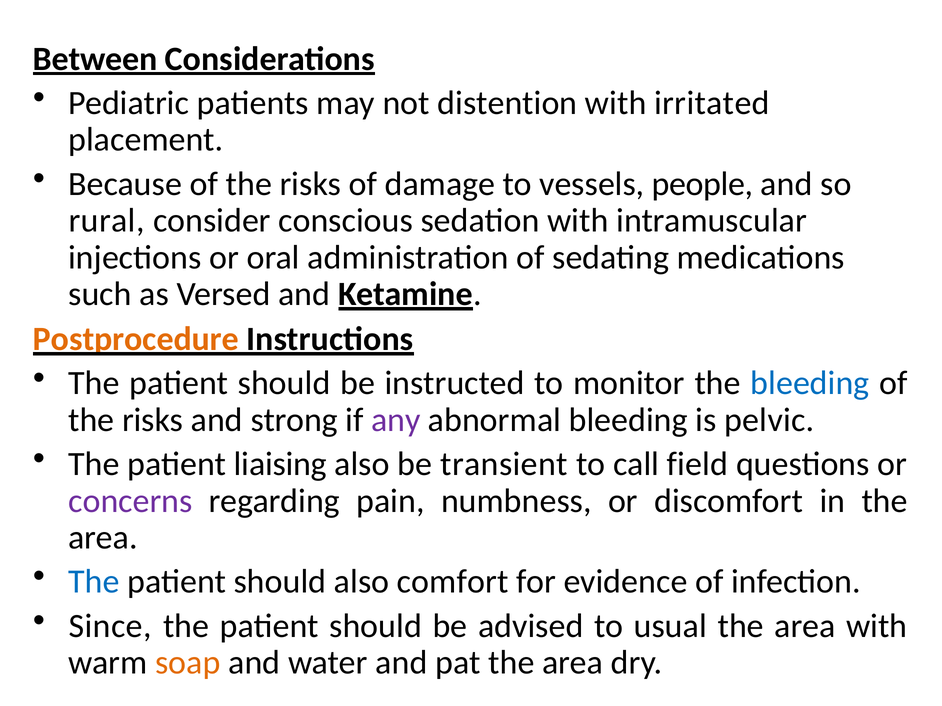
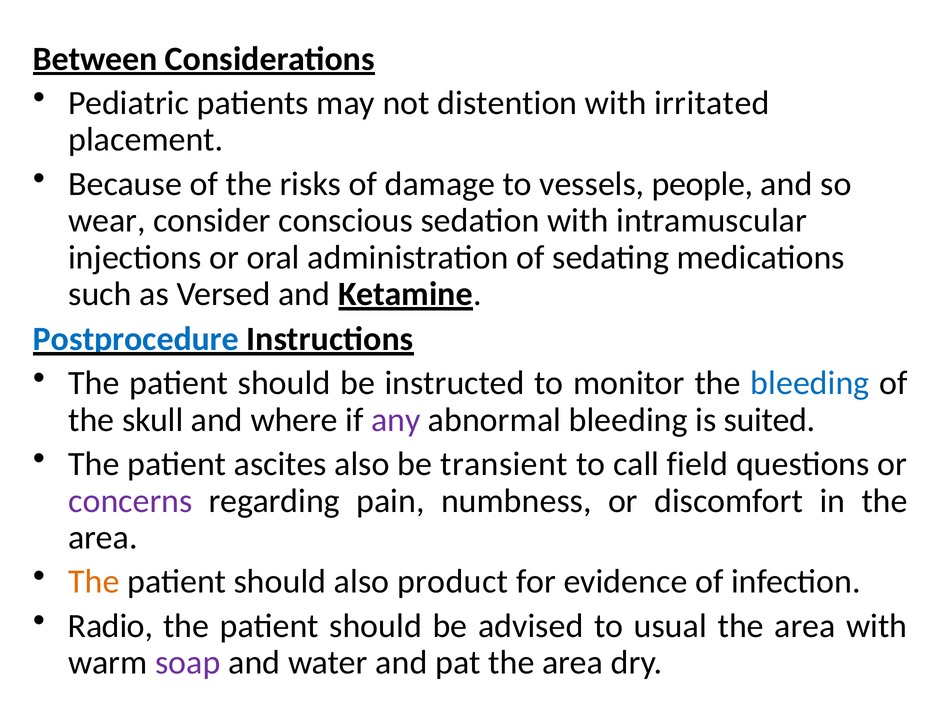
rural: rural -> wear
Postprocedure colour: orange -> blue
risks at (153, 420): risks -> skull
strong: strong -> where
pelvic: pelvic -> suited
liaising: liaising -> ascites
The at (94, 582) colour: blue -> orange
comfort: comfort -> product
Since: Since -> Radio
soap colour: orange -> purple
